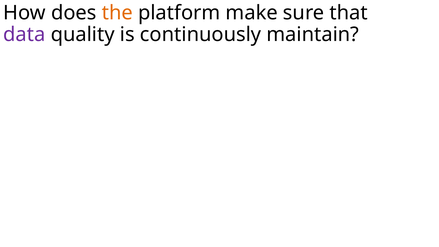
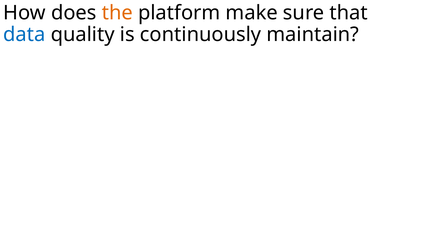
data colour: purple -> blue
